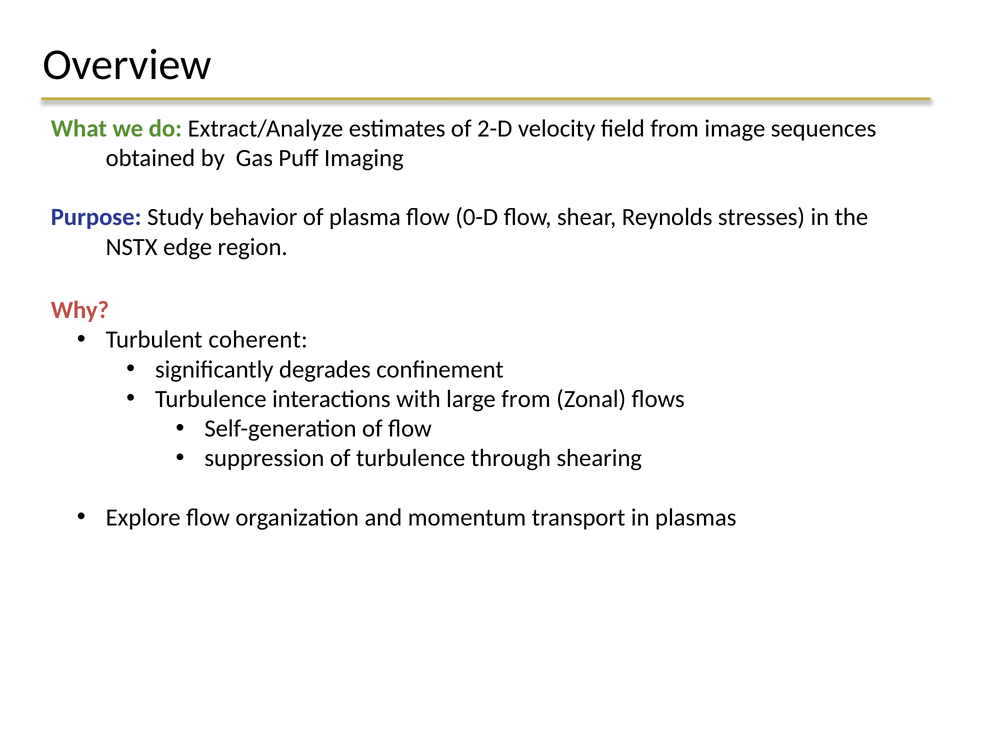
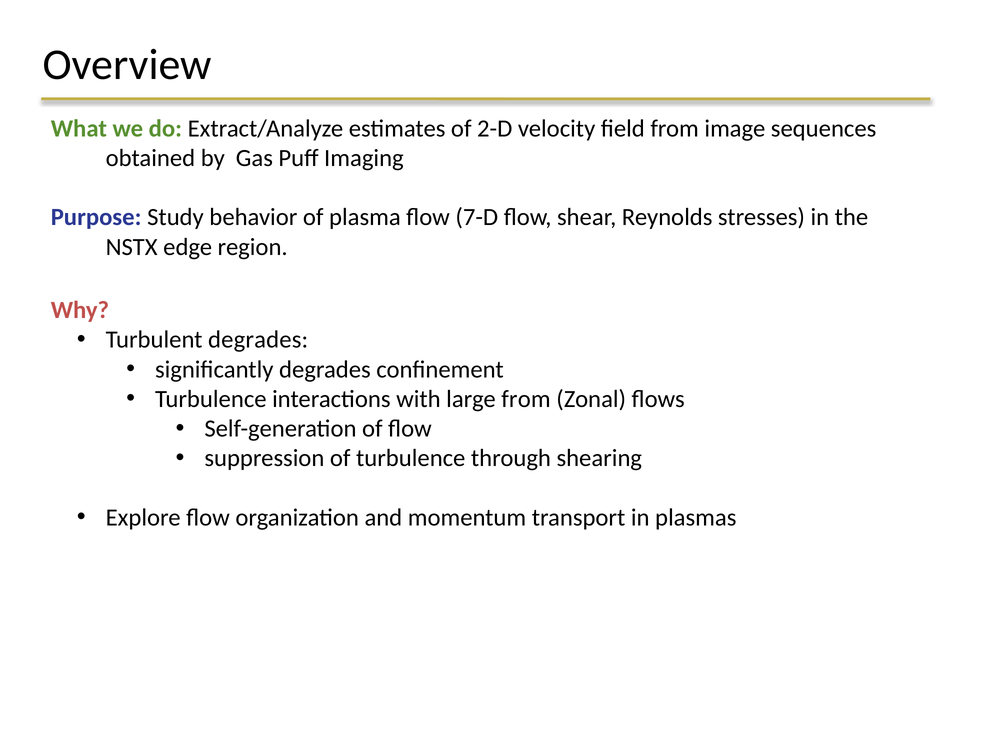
0-D: 0-D -> 7-D
Turbulent coherent: coherent -> degrades
